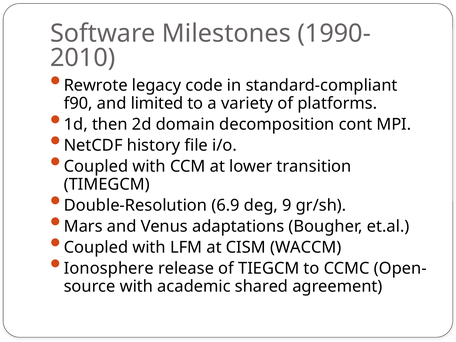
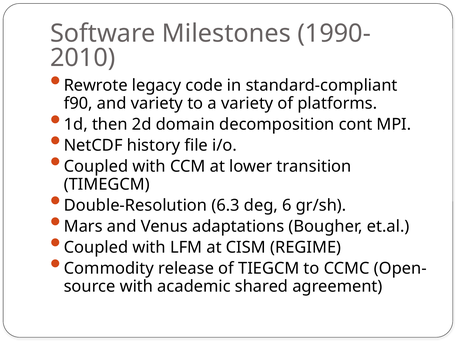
and limited: limited -> variety
6.9: 6.9 -> 6.3
9: 9 -> 6
WACCM: WACCM -> REGIME
Ionosphere: Ionosphere -> Commodity
